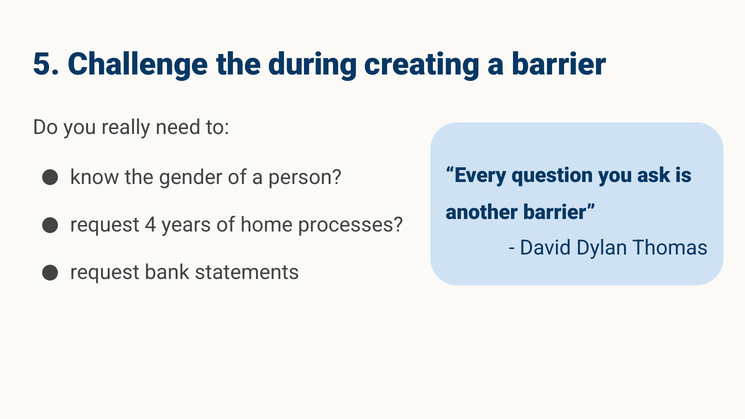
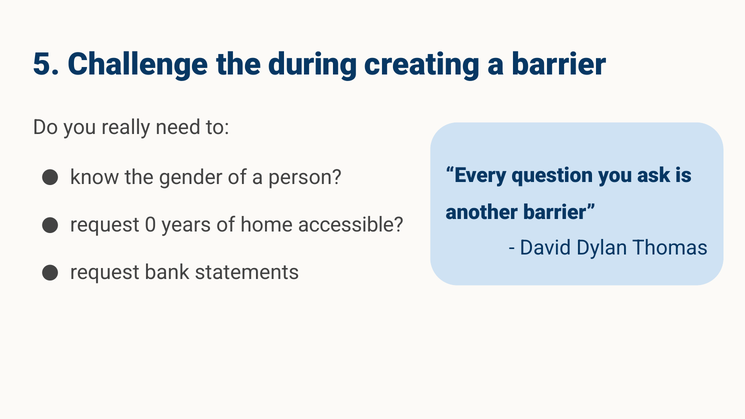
4: 4 -> 0
processes: processes -> accessible
